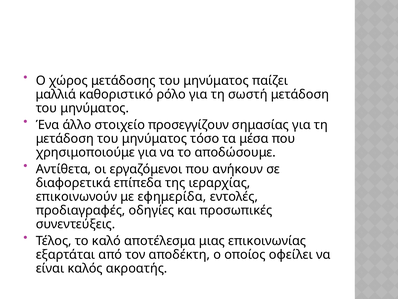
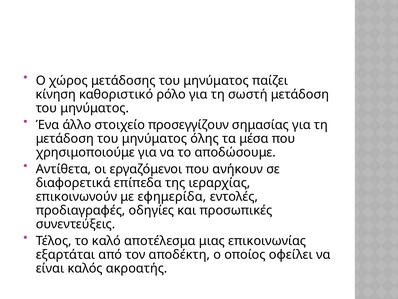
μαλλιά: μαλλιά -> κίνηση
τόσο: τόσο -> όλης
